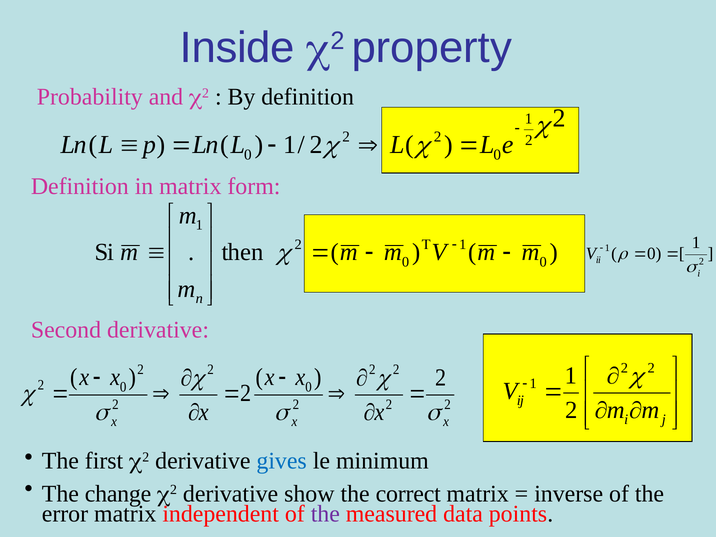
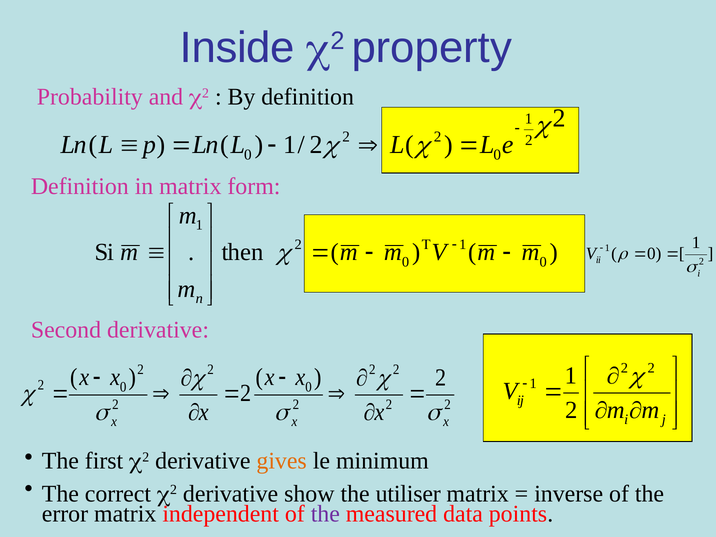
gives colour: blue -> orange
change: change -> correct
correct: correct -> utiliser
